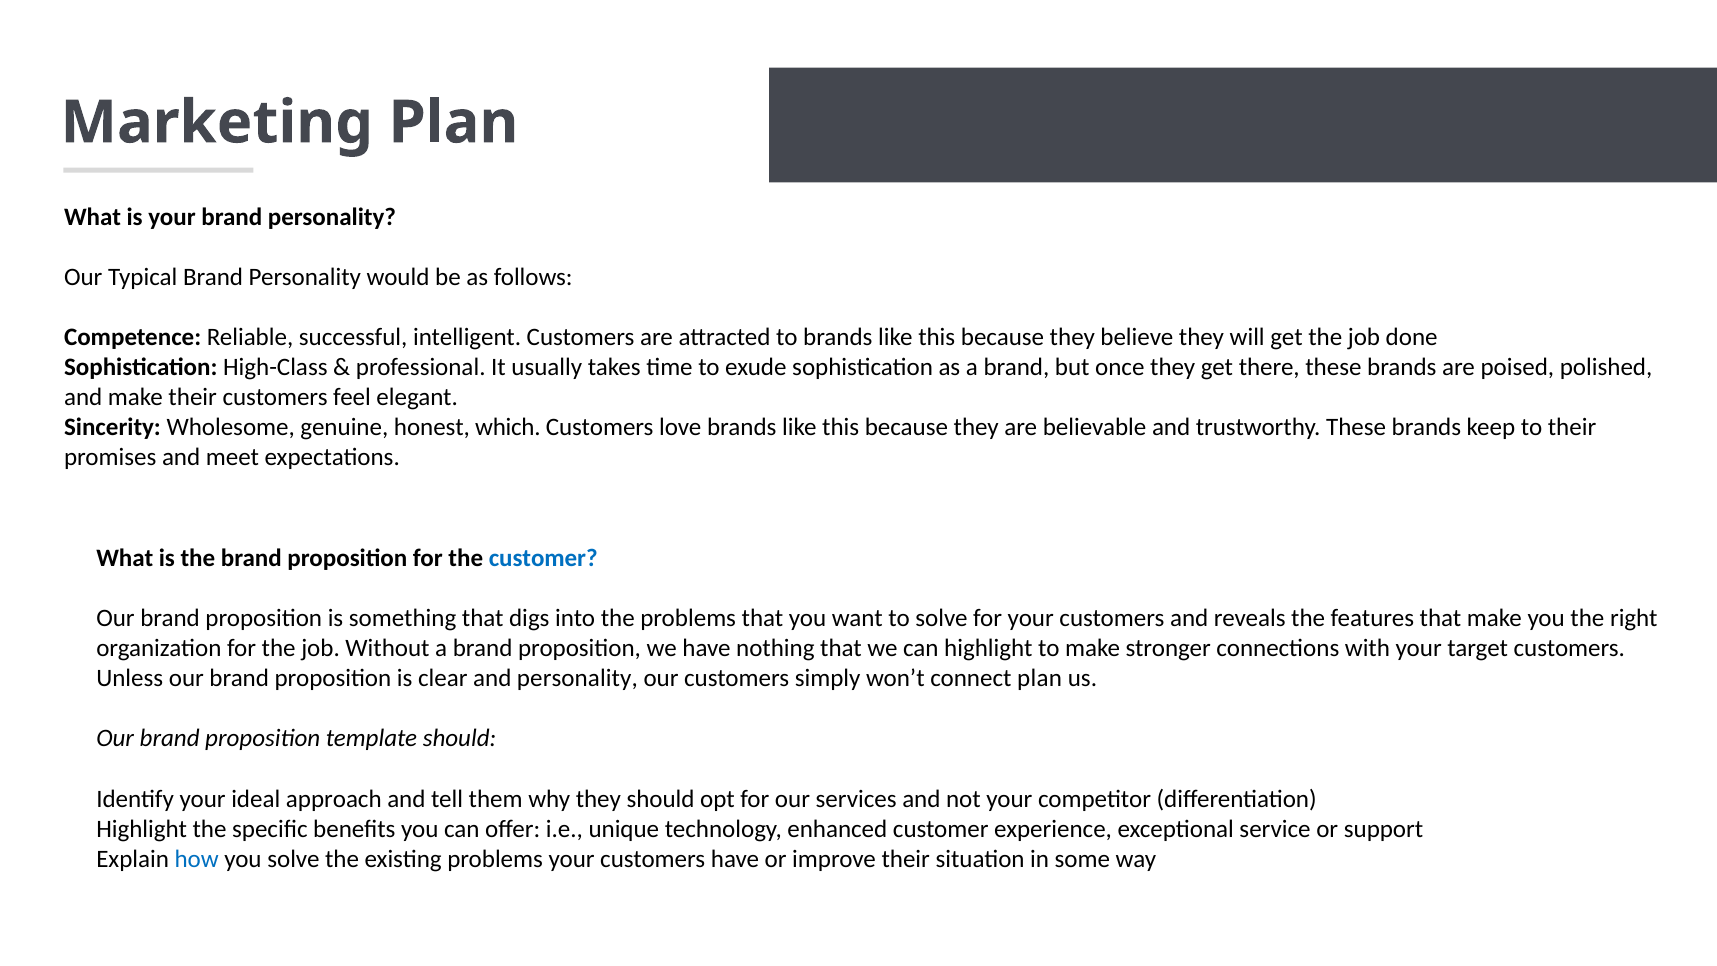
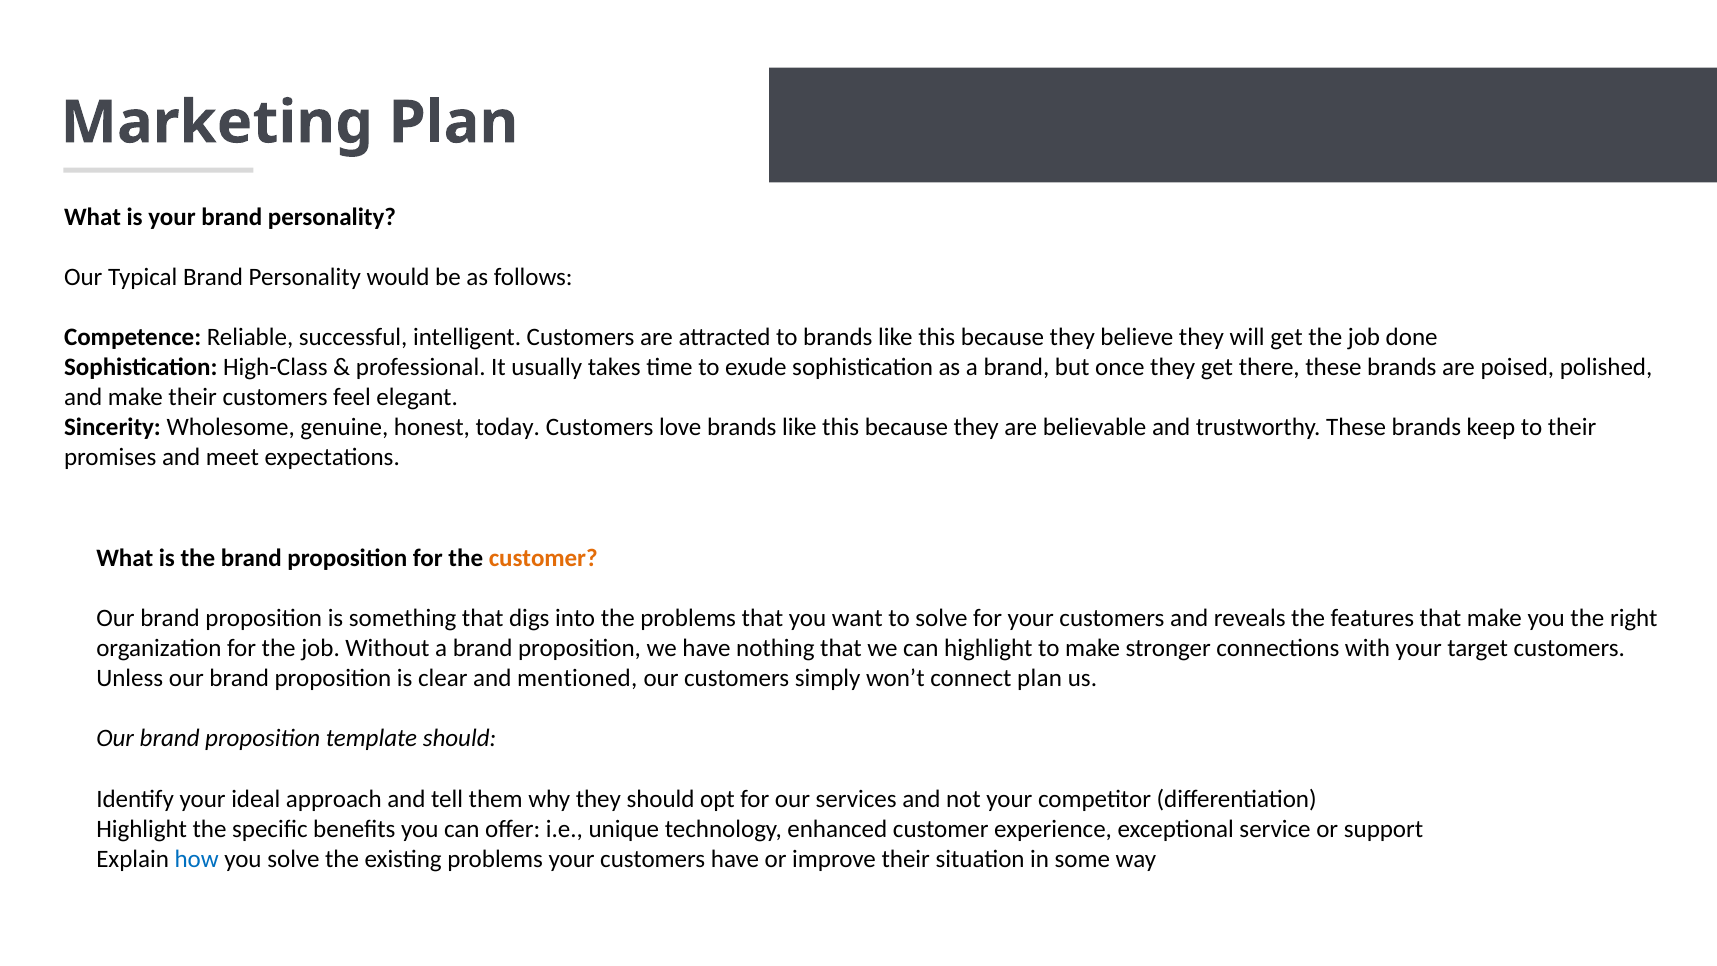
which: which -> today
customer at (543, 558) colour: blue -> orange
and personality: personality -> mentioned
